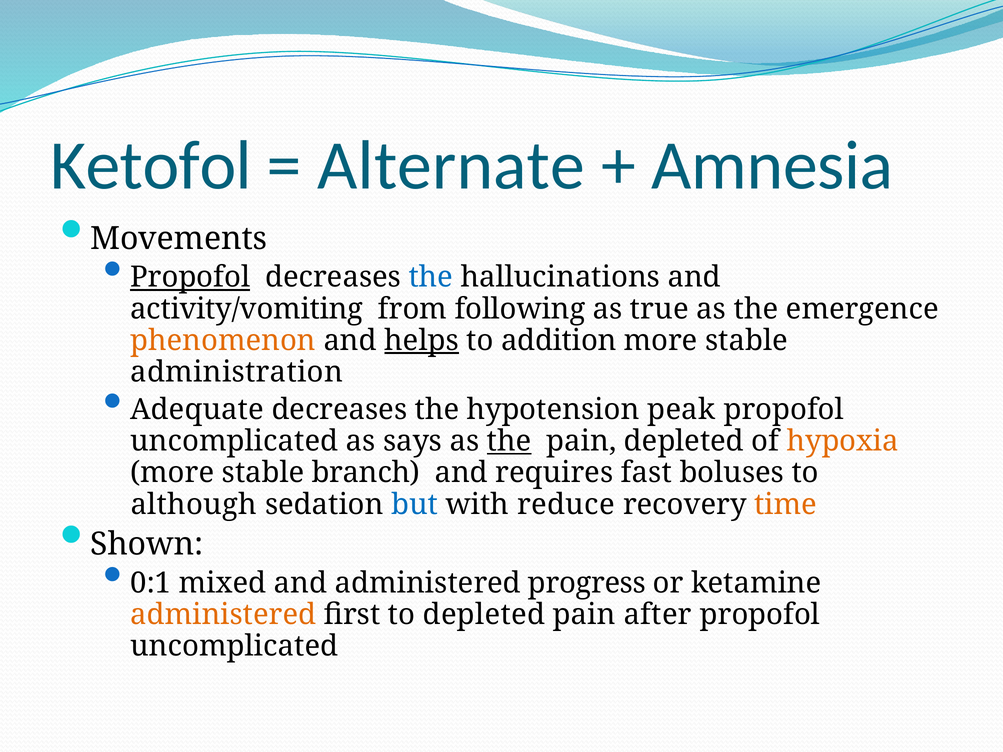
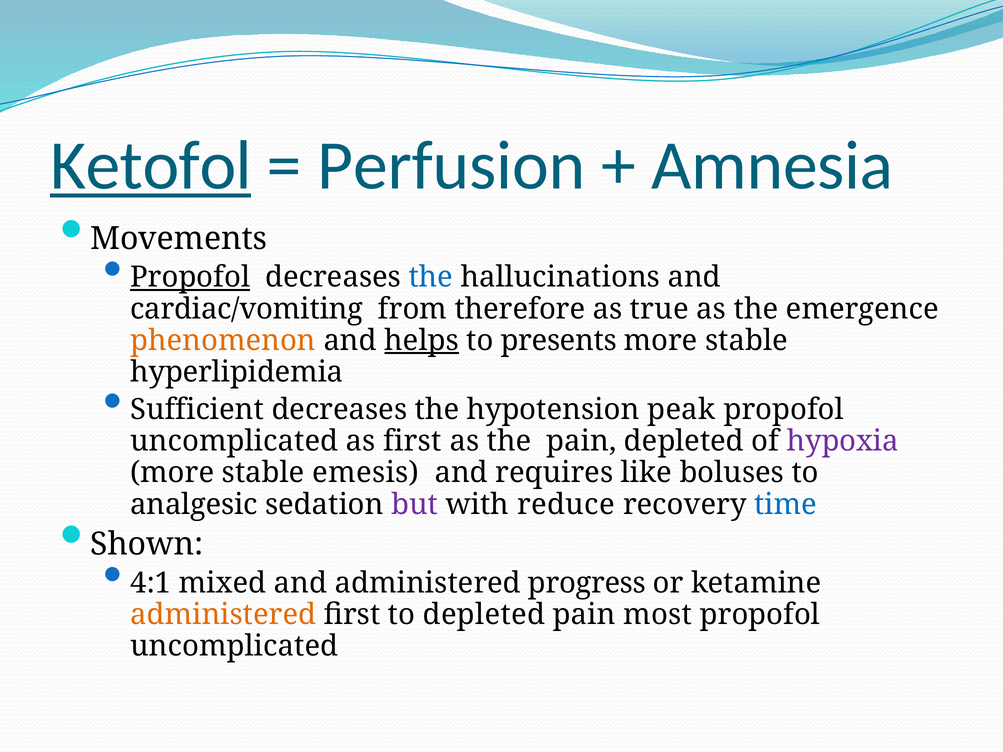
Ketofol underline: none -> present
Alternate: Alternate -> Perfusion
activity/vomiting: activity/vomiting -> cardiac/vomiting
following: following -> therefore
addition: addition -> presents
administration: administration -> hyperlipidemia
Adequate: Adequate -> Sufficient
as says: says -> first
the at (509, 441) underline: present -> none
hypoxia colour: orange -> purple
branch: branch -> emesis
fast: fast -> like
although: although -> analgesic
but colour: blue -> purple
time colour: orange -> blue
0:1: 0:1 -> 4:1
after: after -> most
